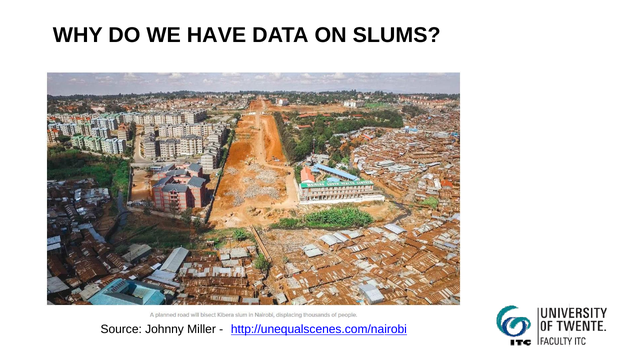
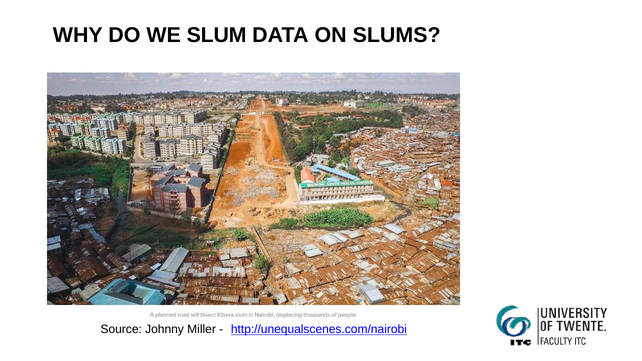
HAVE: HAVE -> SLUM
